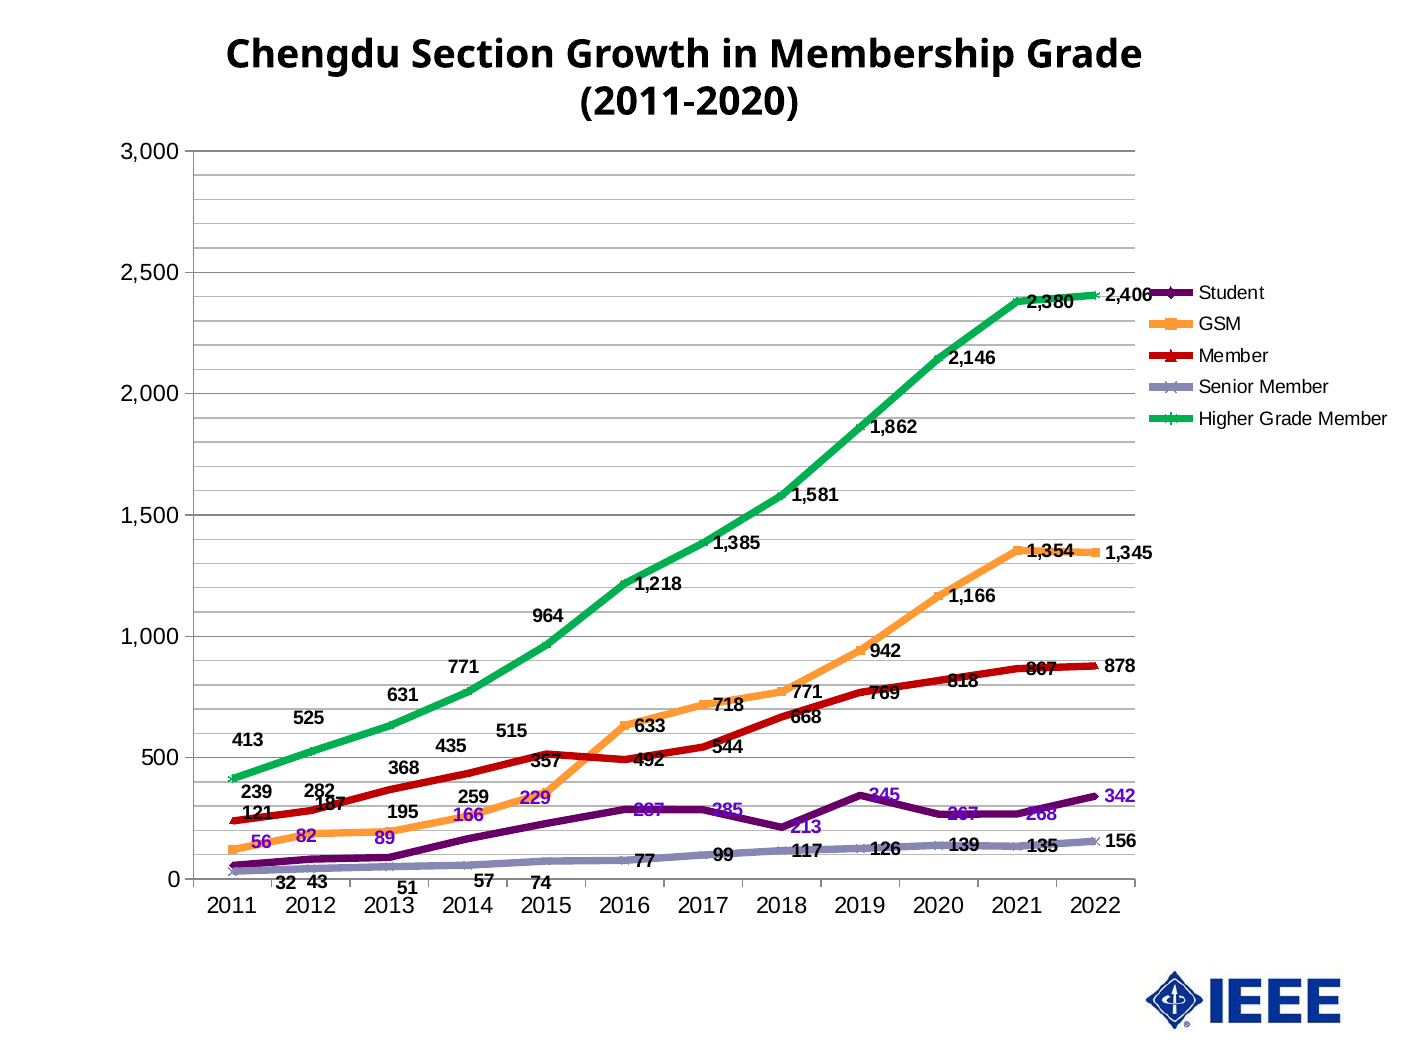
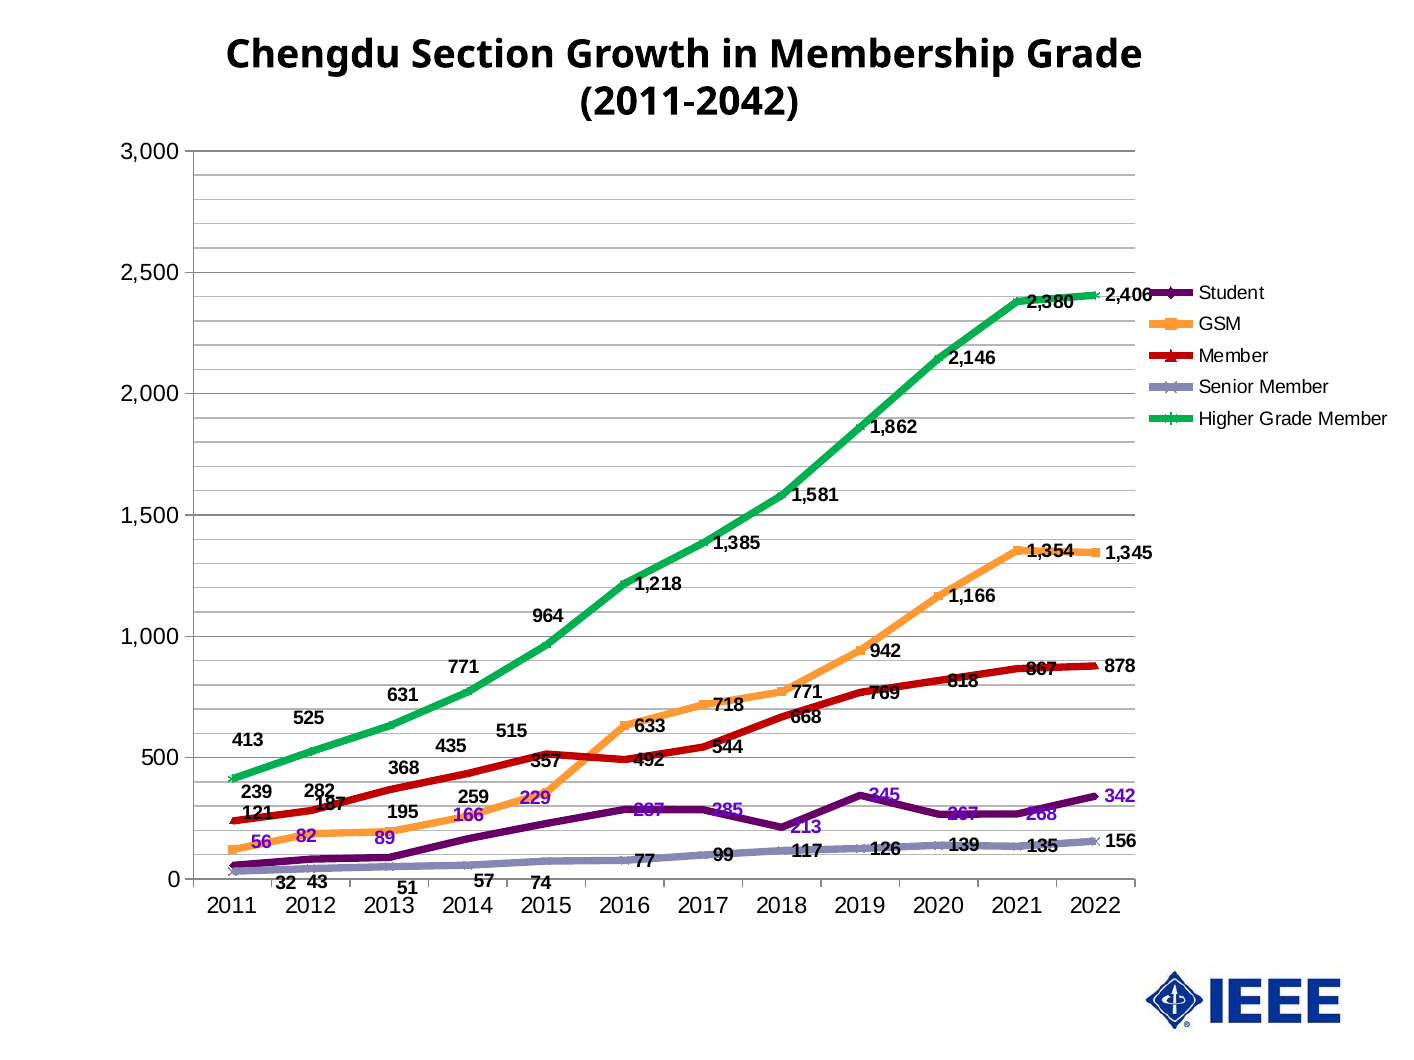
2011-2020: 2011-2020 -> 2011-2042
